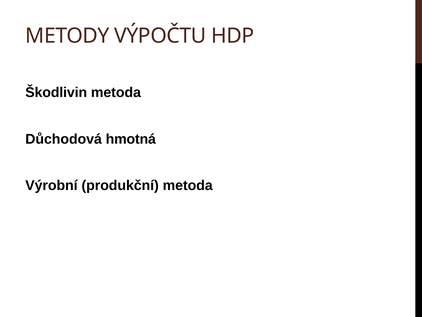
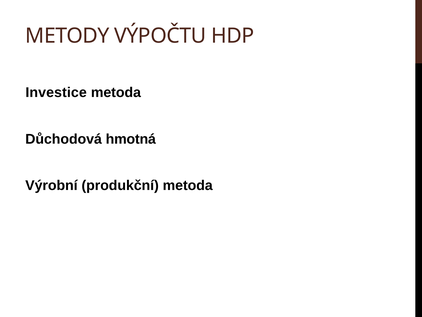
Škodlivin: Škodlivin -> Investice
